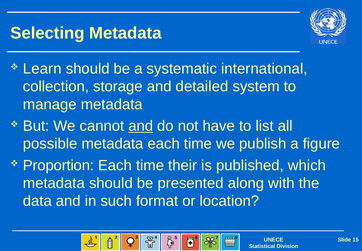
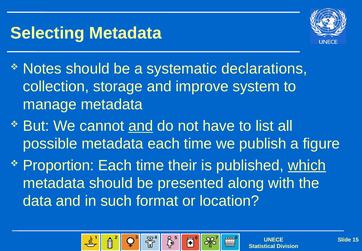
Learn: Learn -> Notes
international: international -> declarations
detailed: detailed -> improve
which underline: none -> present
